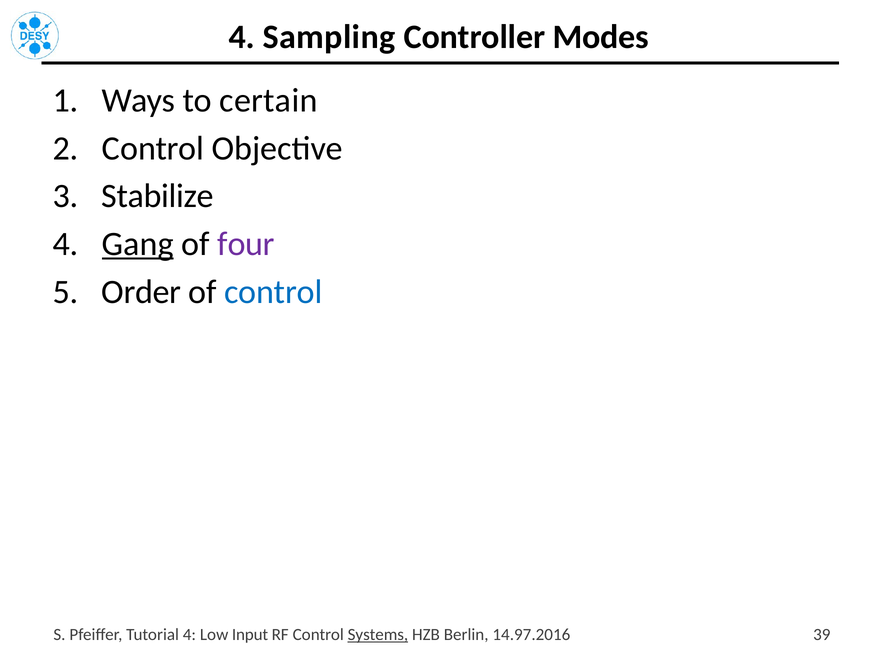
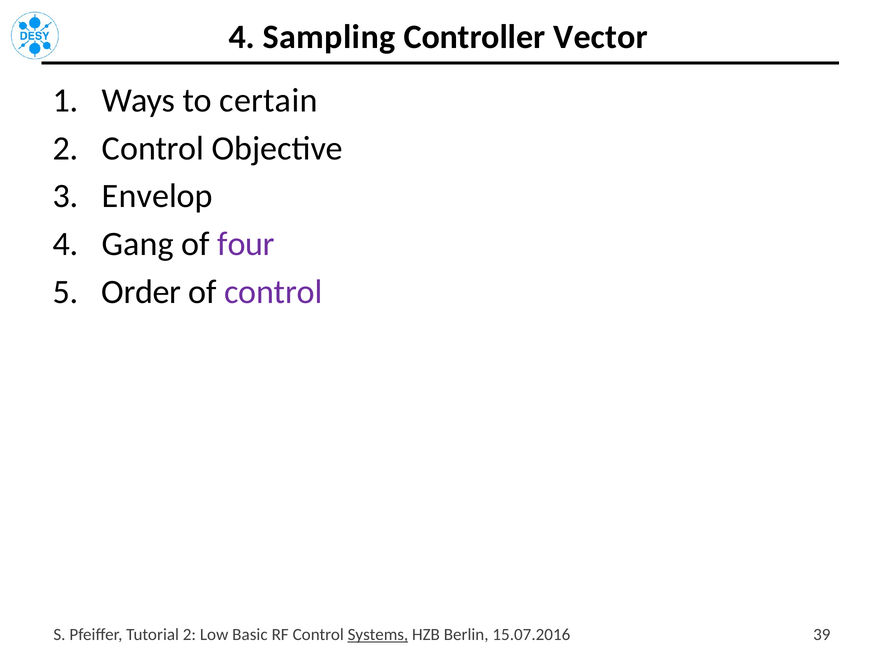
Modes: Modes -> Vector
Stabilize: Stabilize -> Envelop
Gang underline: present -> none
control at (273, 292) colour: blue -> purple
Tutorial 4: 4 -> 2
Input: Input -> Basic
14.97.2016: 14.97.2016 -> 15.07.2016
